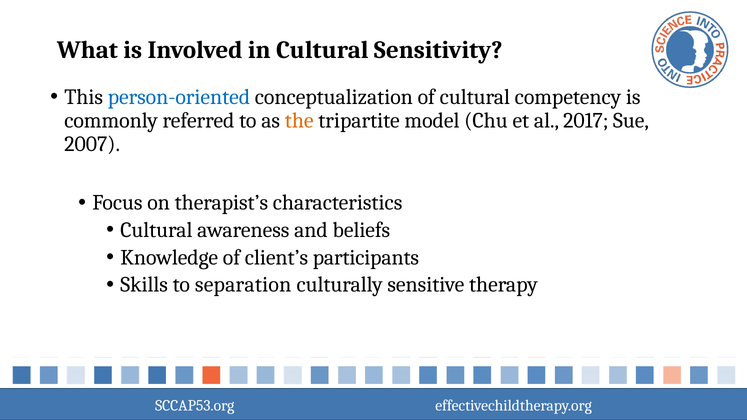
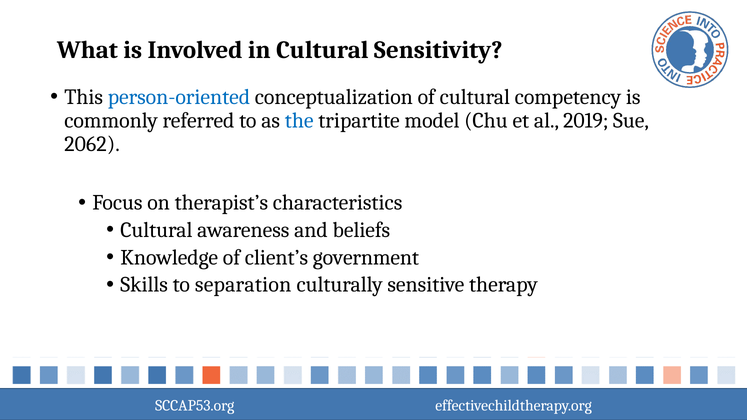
the colour: orange -> blue
2017: 2017 -> 2019
2007: 2007 -> 2062
participants: participants -> government
